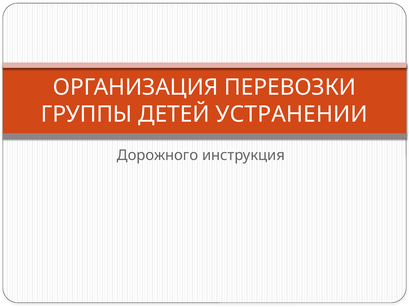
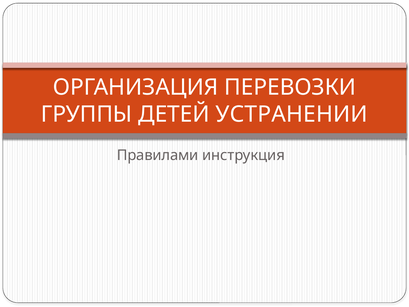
Дорожного: Дорожного -> Правилами
